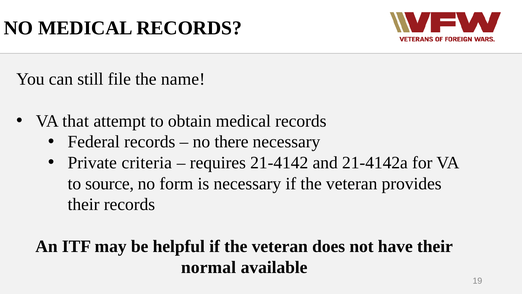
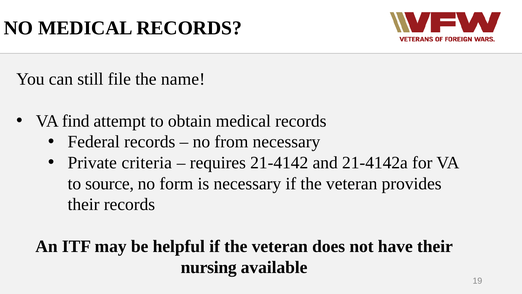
that: that -> find
there: there -> from
normal: normal -> nursing
